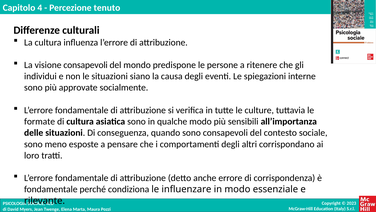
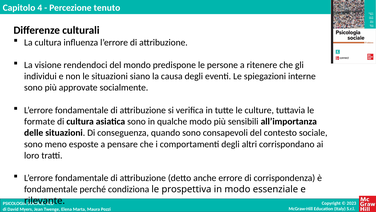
visione consapevoli: consapevoli -> rendendoci
influenzare: influenzare -> prospettiva
